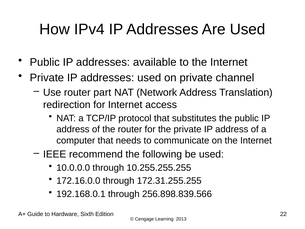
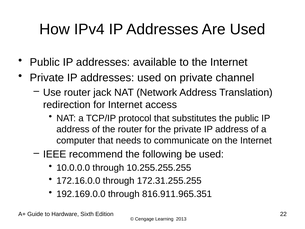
part: part -> jack
192.168.0.1: 192.168.0.1 -> 192.169.0.0
256.898.839.566: 256.898.839.566 -> 816.911.965.351
